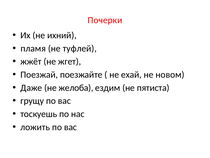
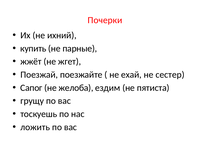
пламя: пламя -> купить
туфлей: туфлей -> парные
новом: новом -> сестер
Даже: Даже -> Сапог
